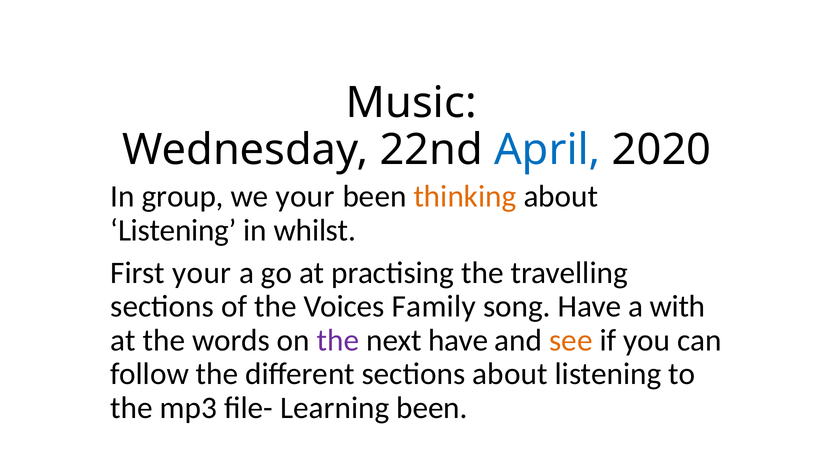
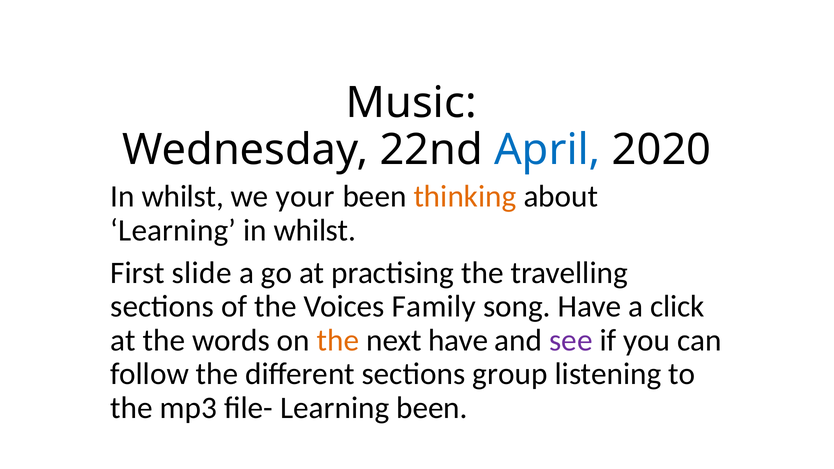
group at (183, 196): group -> whilst
Listening at (174, 230): Listening -> Learning
First your: your -> slide
with: with -> click
the at (338, 340) colour: purple -> orange
see colour: orange -> purple
sections about: about -> group
